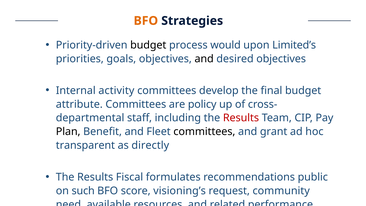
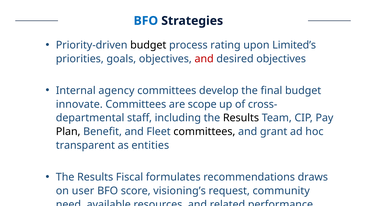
BFO at (146, 21) colour: orange -> blue
would: would -> rating
and at (204, 59) colour: black -> red
activity: activity -> agency
attribute: attribute -> innovate
policy: policy -> scope
Results at (241, 118) colour: red -> black
directly: directly -> entities
public: public -> draws
such: such -> user
